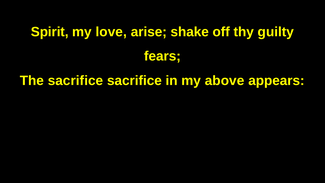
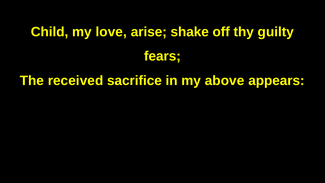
Spirit: Spirit -> Child
The sacrifice: sacrifice -> received
